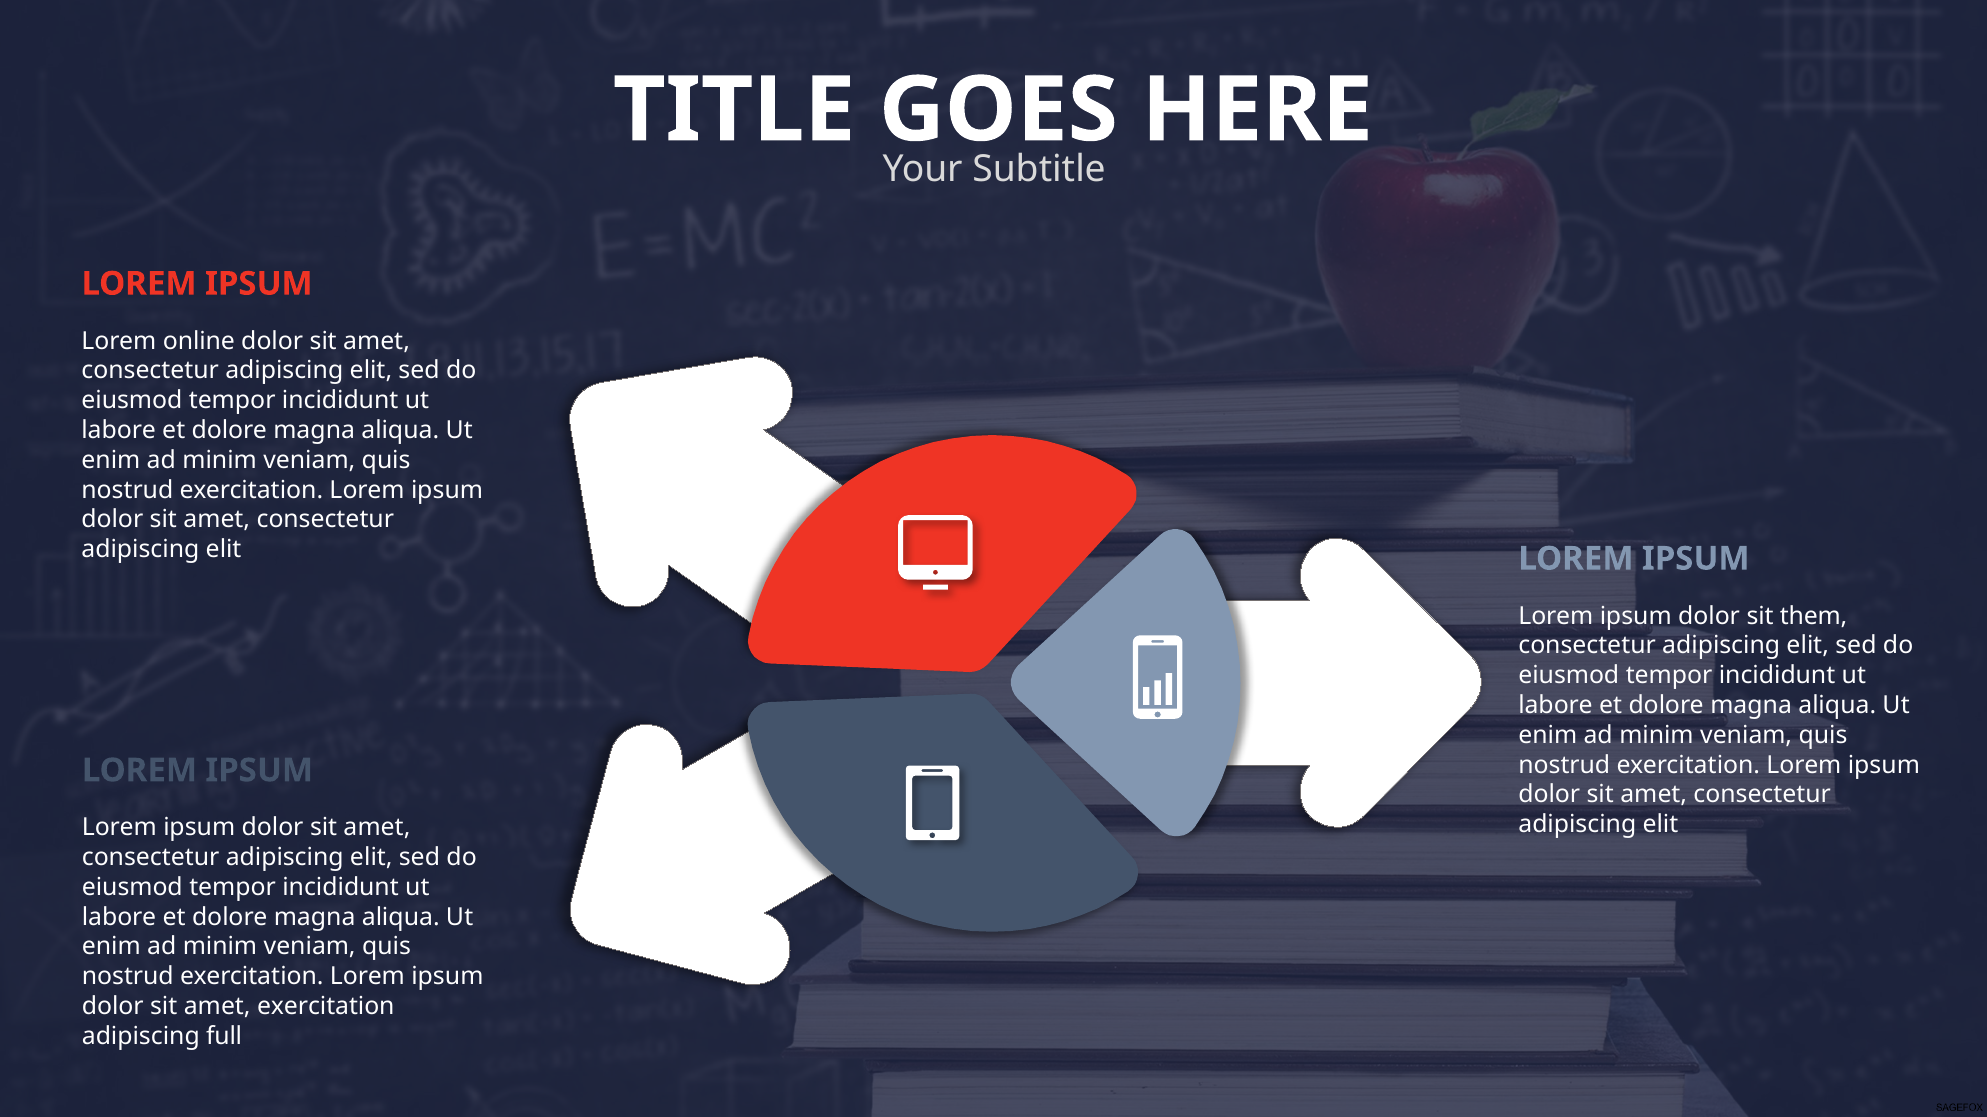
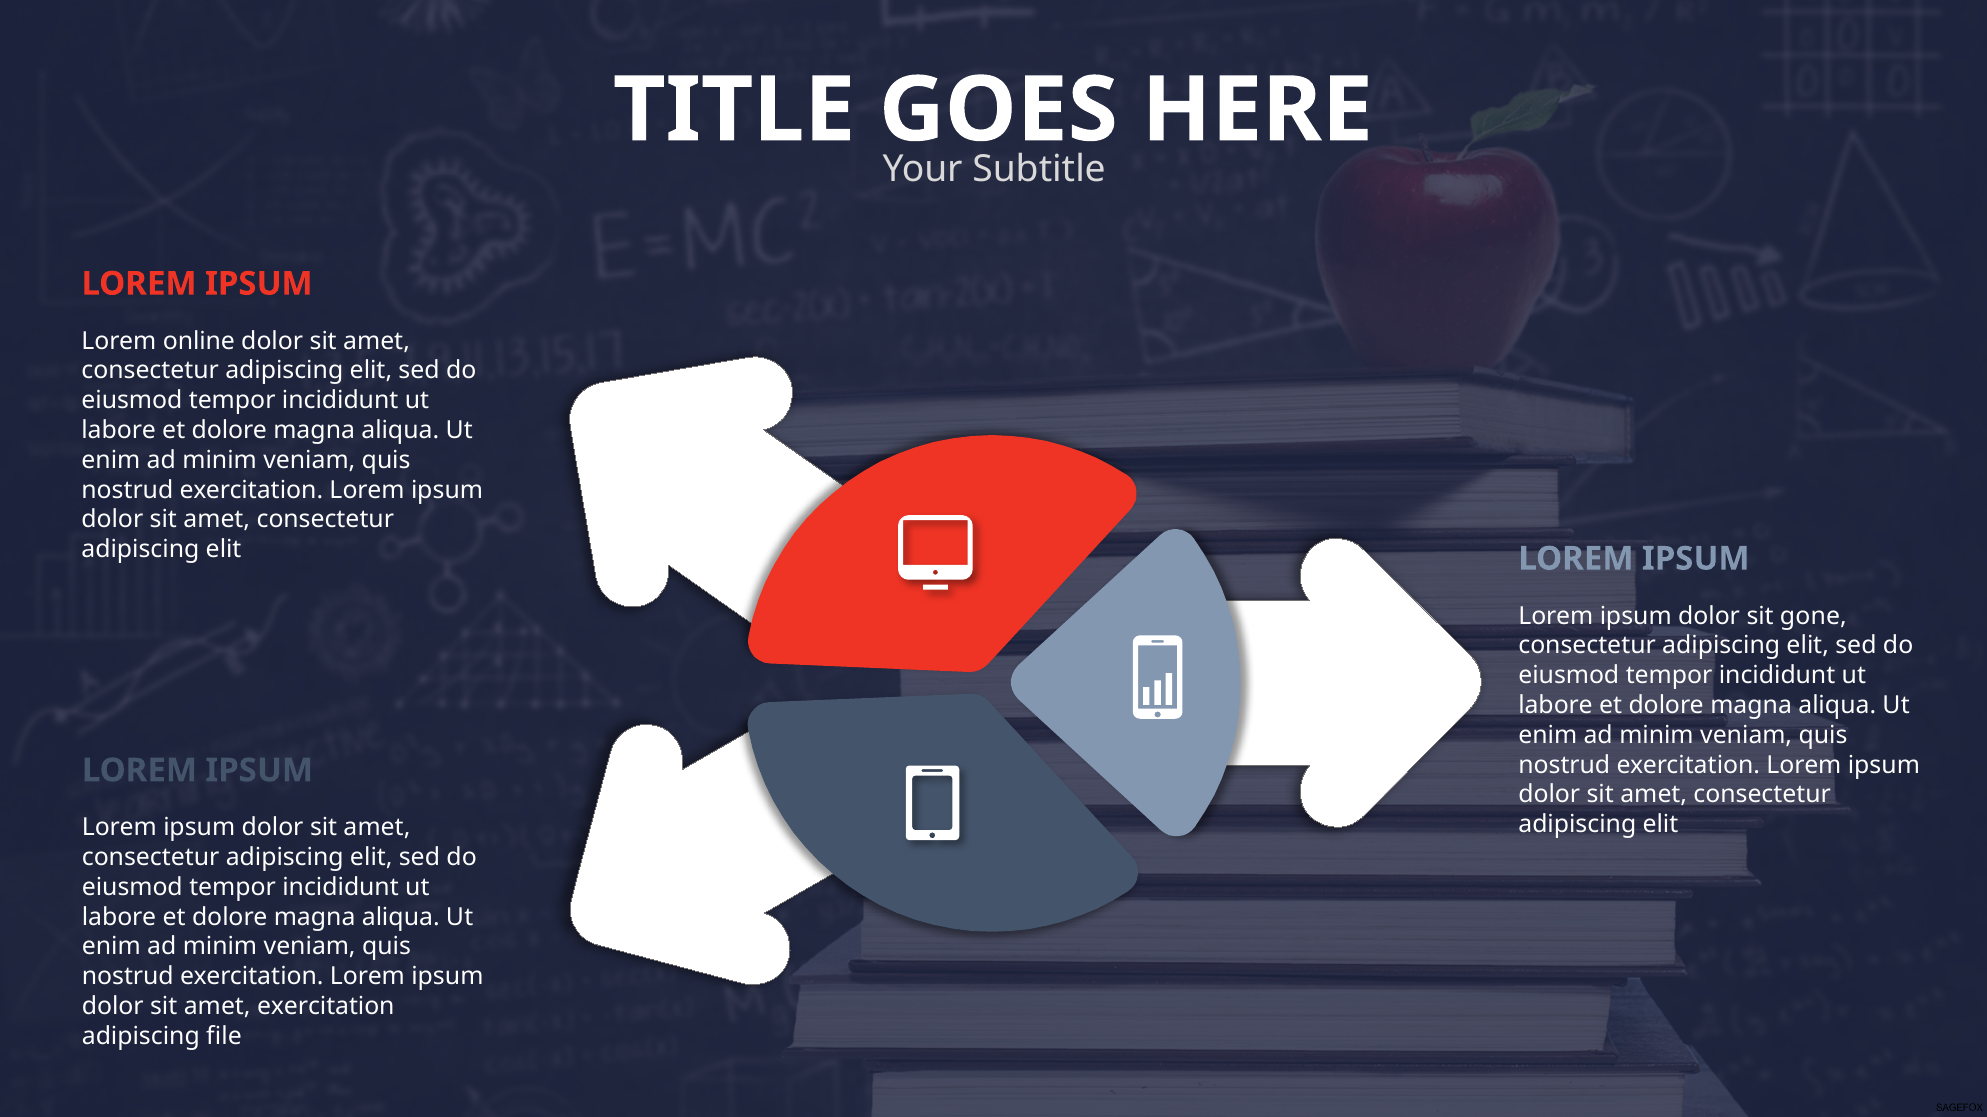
them: them -> gone
full: full -> file
